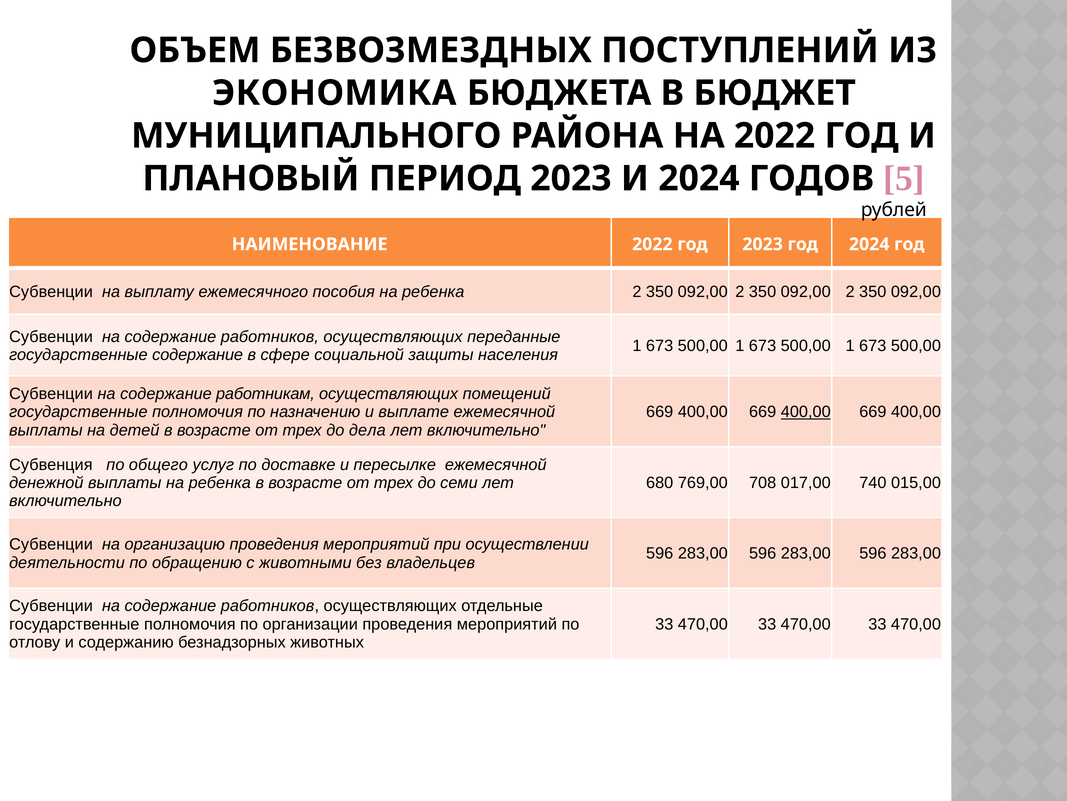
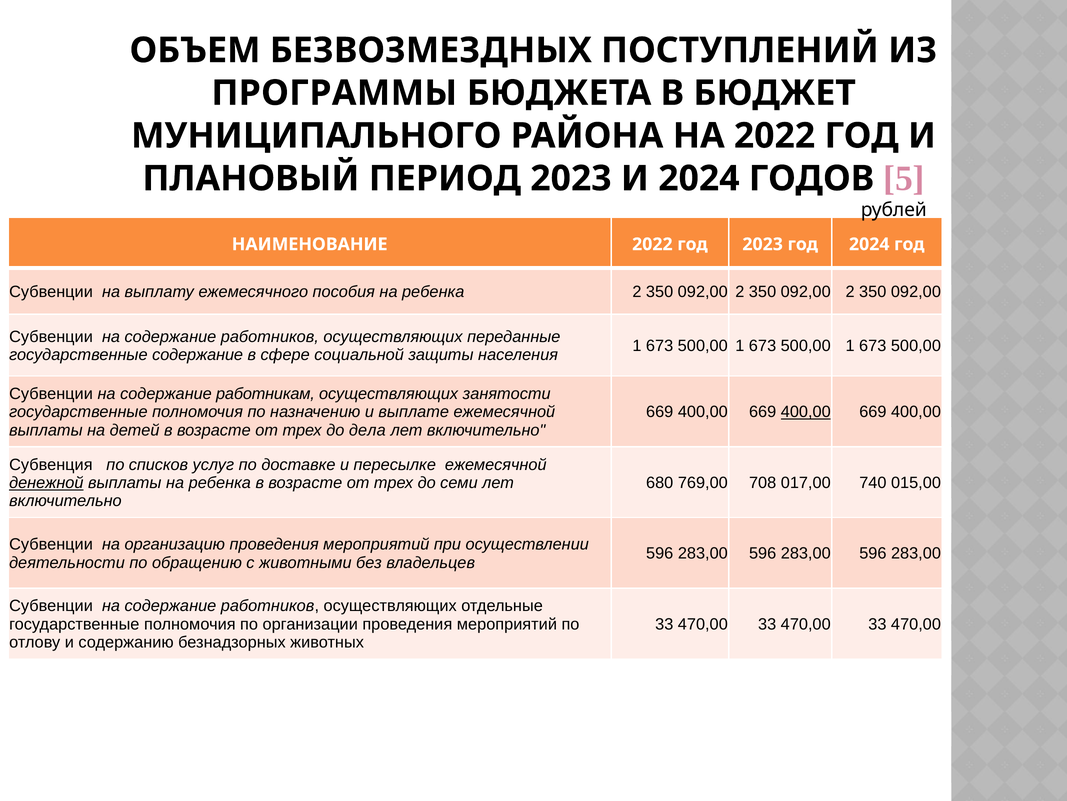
ЭКОНОМИКА: ЭКОНОМИКА -> ПРОГРАММЫ
помещений: помещений -> занятости
общего: общего -> списков
денежной underline: none -> present
